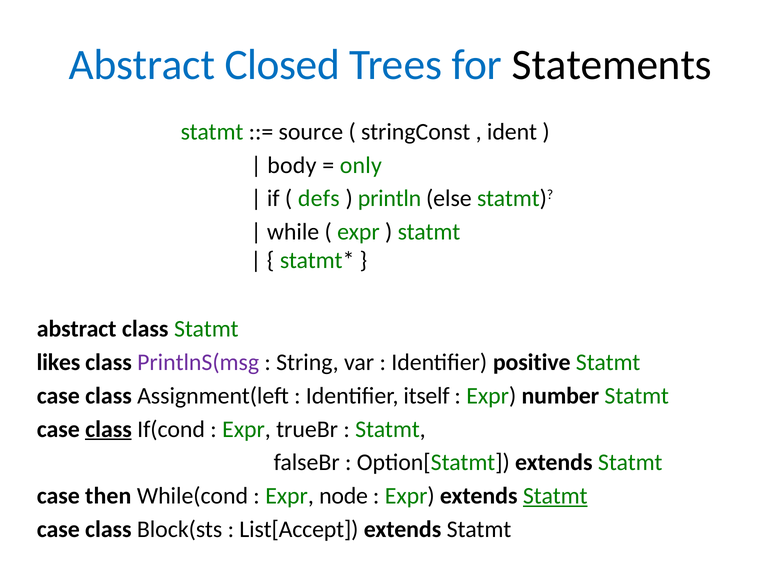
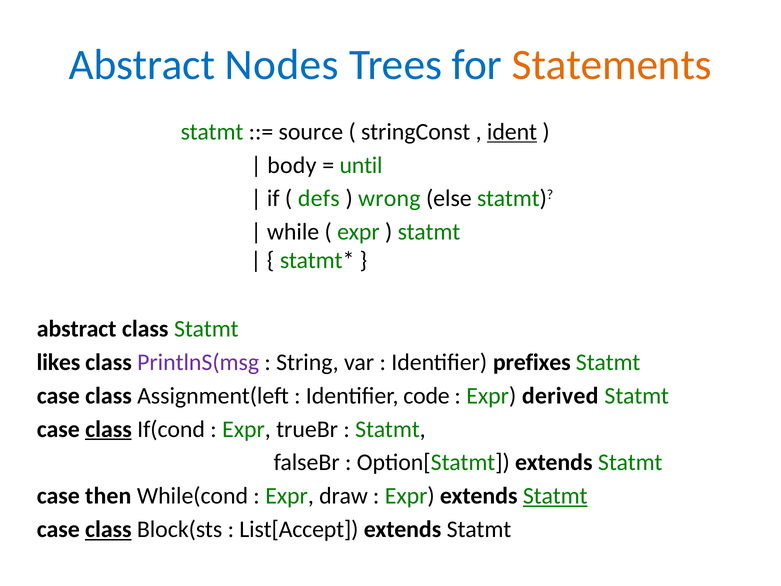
Closed: Closed -> Nodes
Statements colour: black -> orange
ident underline: none -> present
only: only -> until
println: println -> wrong
positive: positive -> prefixes
itself: itself -> code
number: number -> derived
node: node -> draw
class at (108, 529) underline: none -> present
